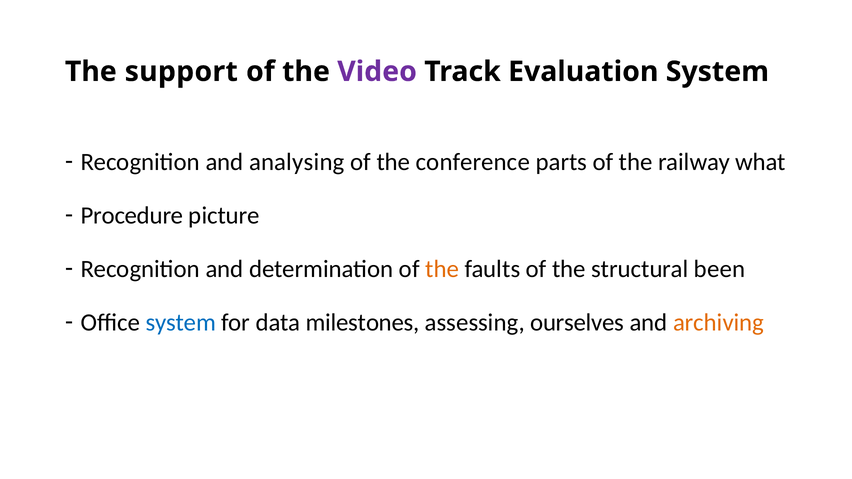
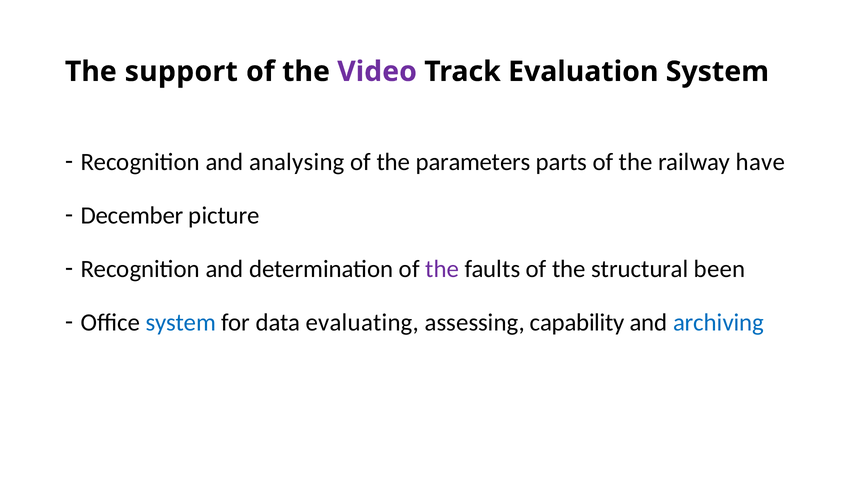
conference: conference -> parameters
what: what -> have
Procedure: Procedure -> December
the at (442, 269) colour: orange -> purple
milestones: milestones -> evaluating
ourselves: ourselves -> capability
archiving colour: orange -> blue
